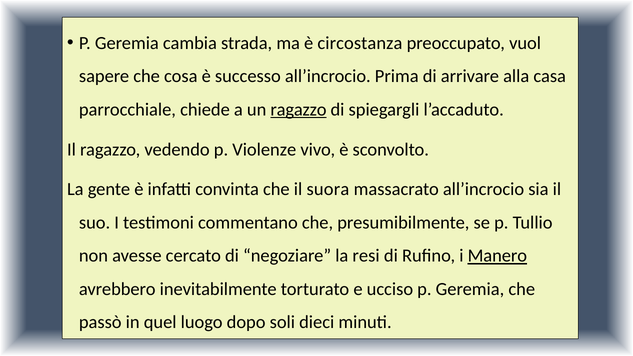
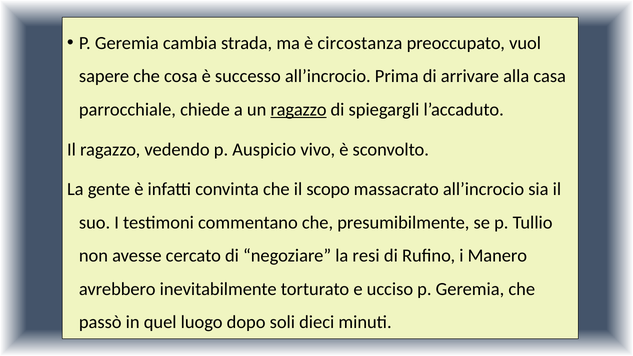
Violenze: Violenze -> Auspicio
suora: suora -> scopo
Manero underline: present -> none
